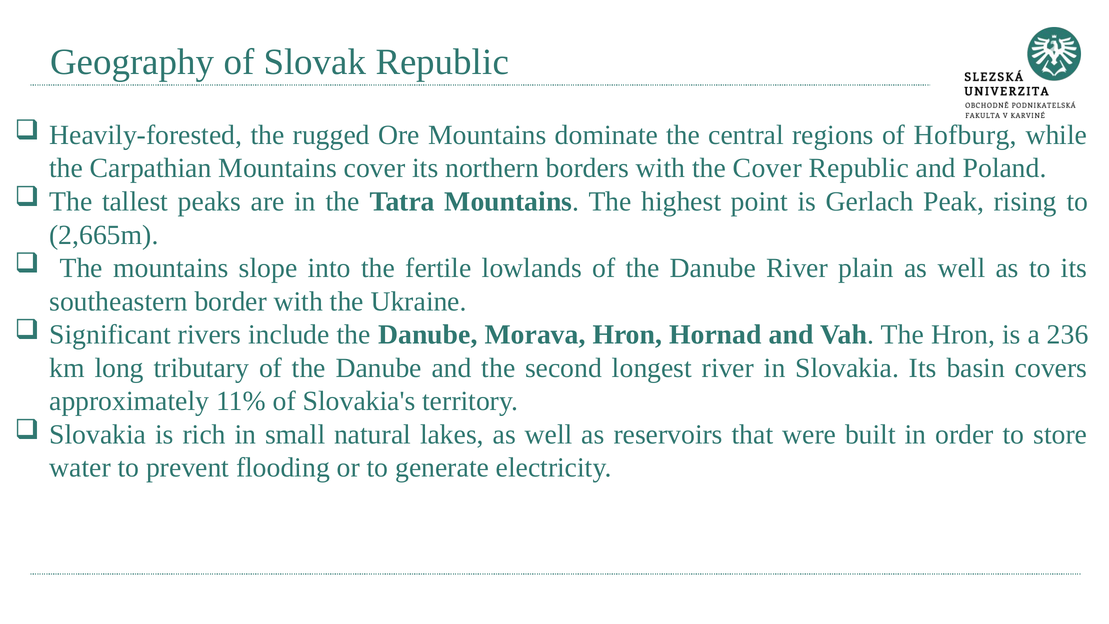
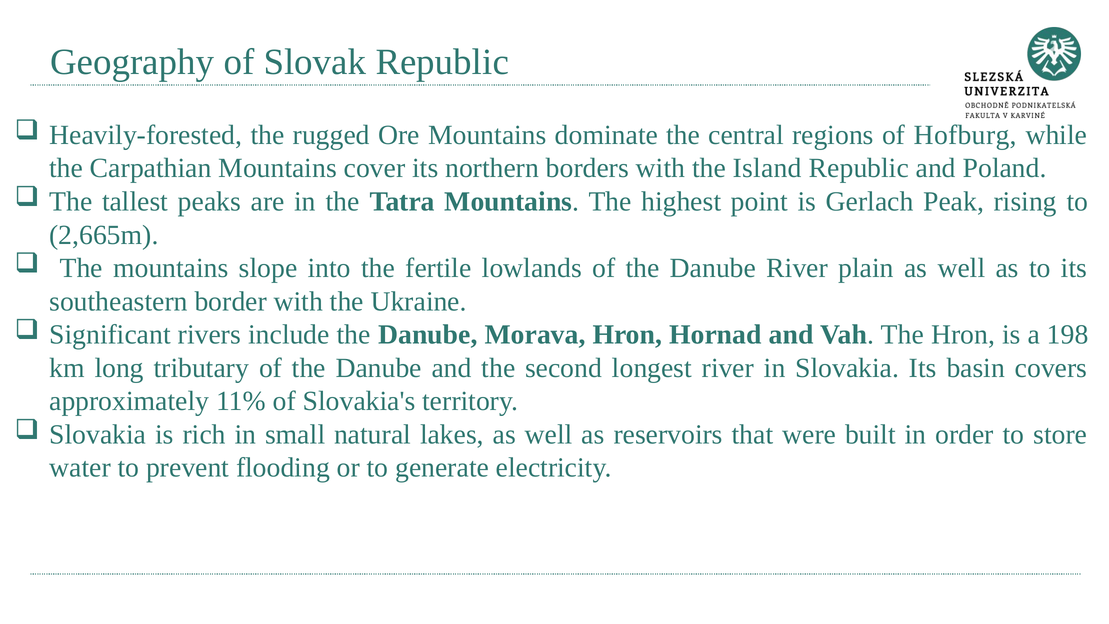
the Cover: Cover -> Island
236: 236 -> 198
